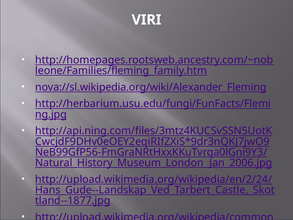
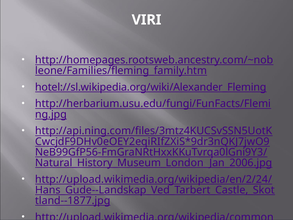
nova://sl.wikipedia.org/wiki/Alexander_Fleming: nova://sl.wikipedia.org/wiki/Alexander_Fleming -> hotel://sl.wikipedia.org/wiki/Alexander_Fleming
